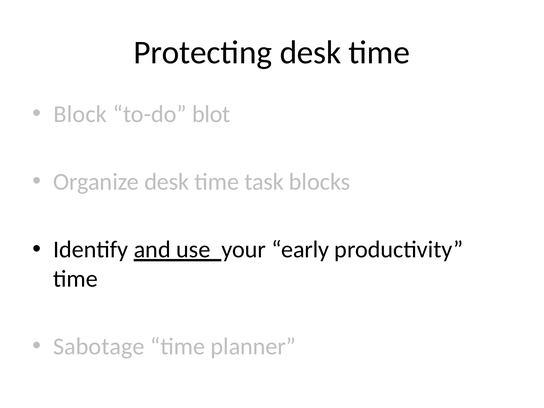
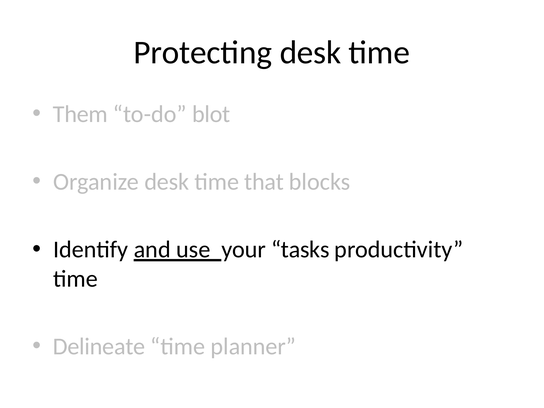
Block: Block -> Them
task: task -> that
early: early -> tasks
Sabotage: Sabotage -> Delineate
